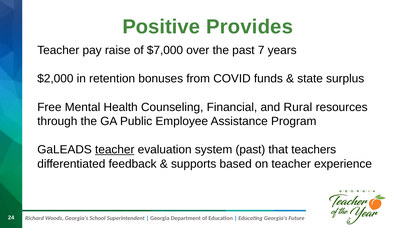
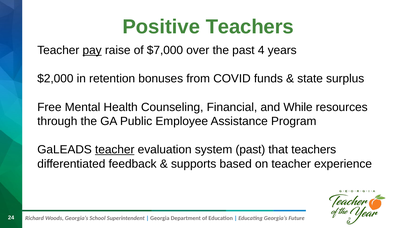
Positive Provides: Provides -> Teachers
pay underline: none -> present
7: 7 -> 4
Rural: Rural -> While
